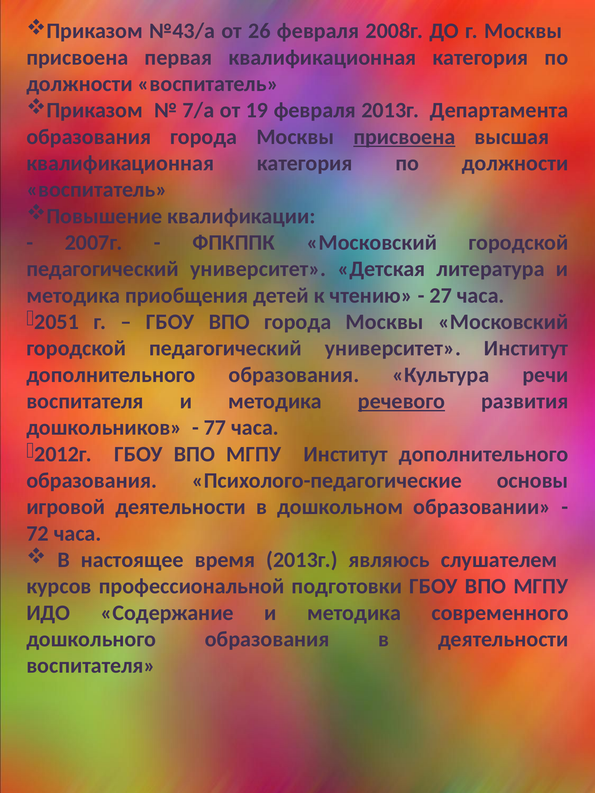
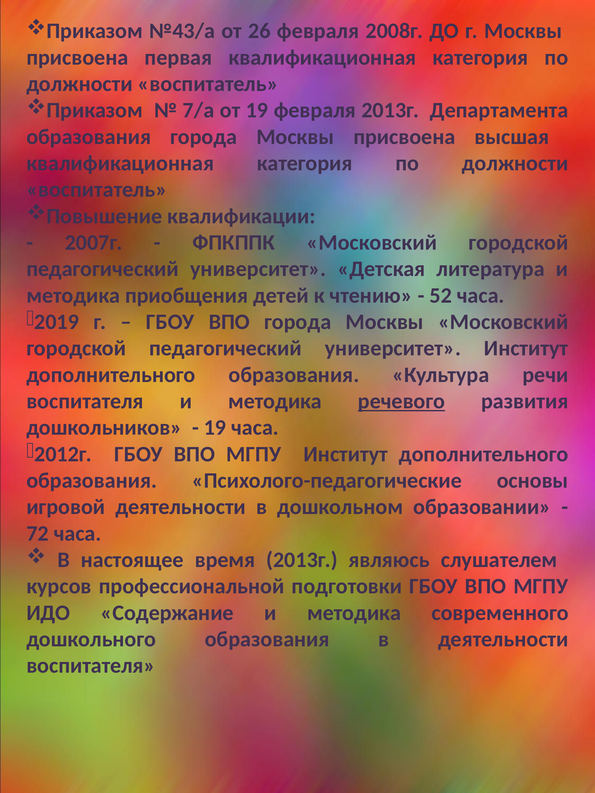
присвоена at (404, 137) underline: present -> none
27: 27 -> 52
2051: 2051 -> 2019
77 at (215, 428): 77 -> 19
